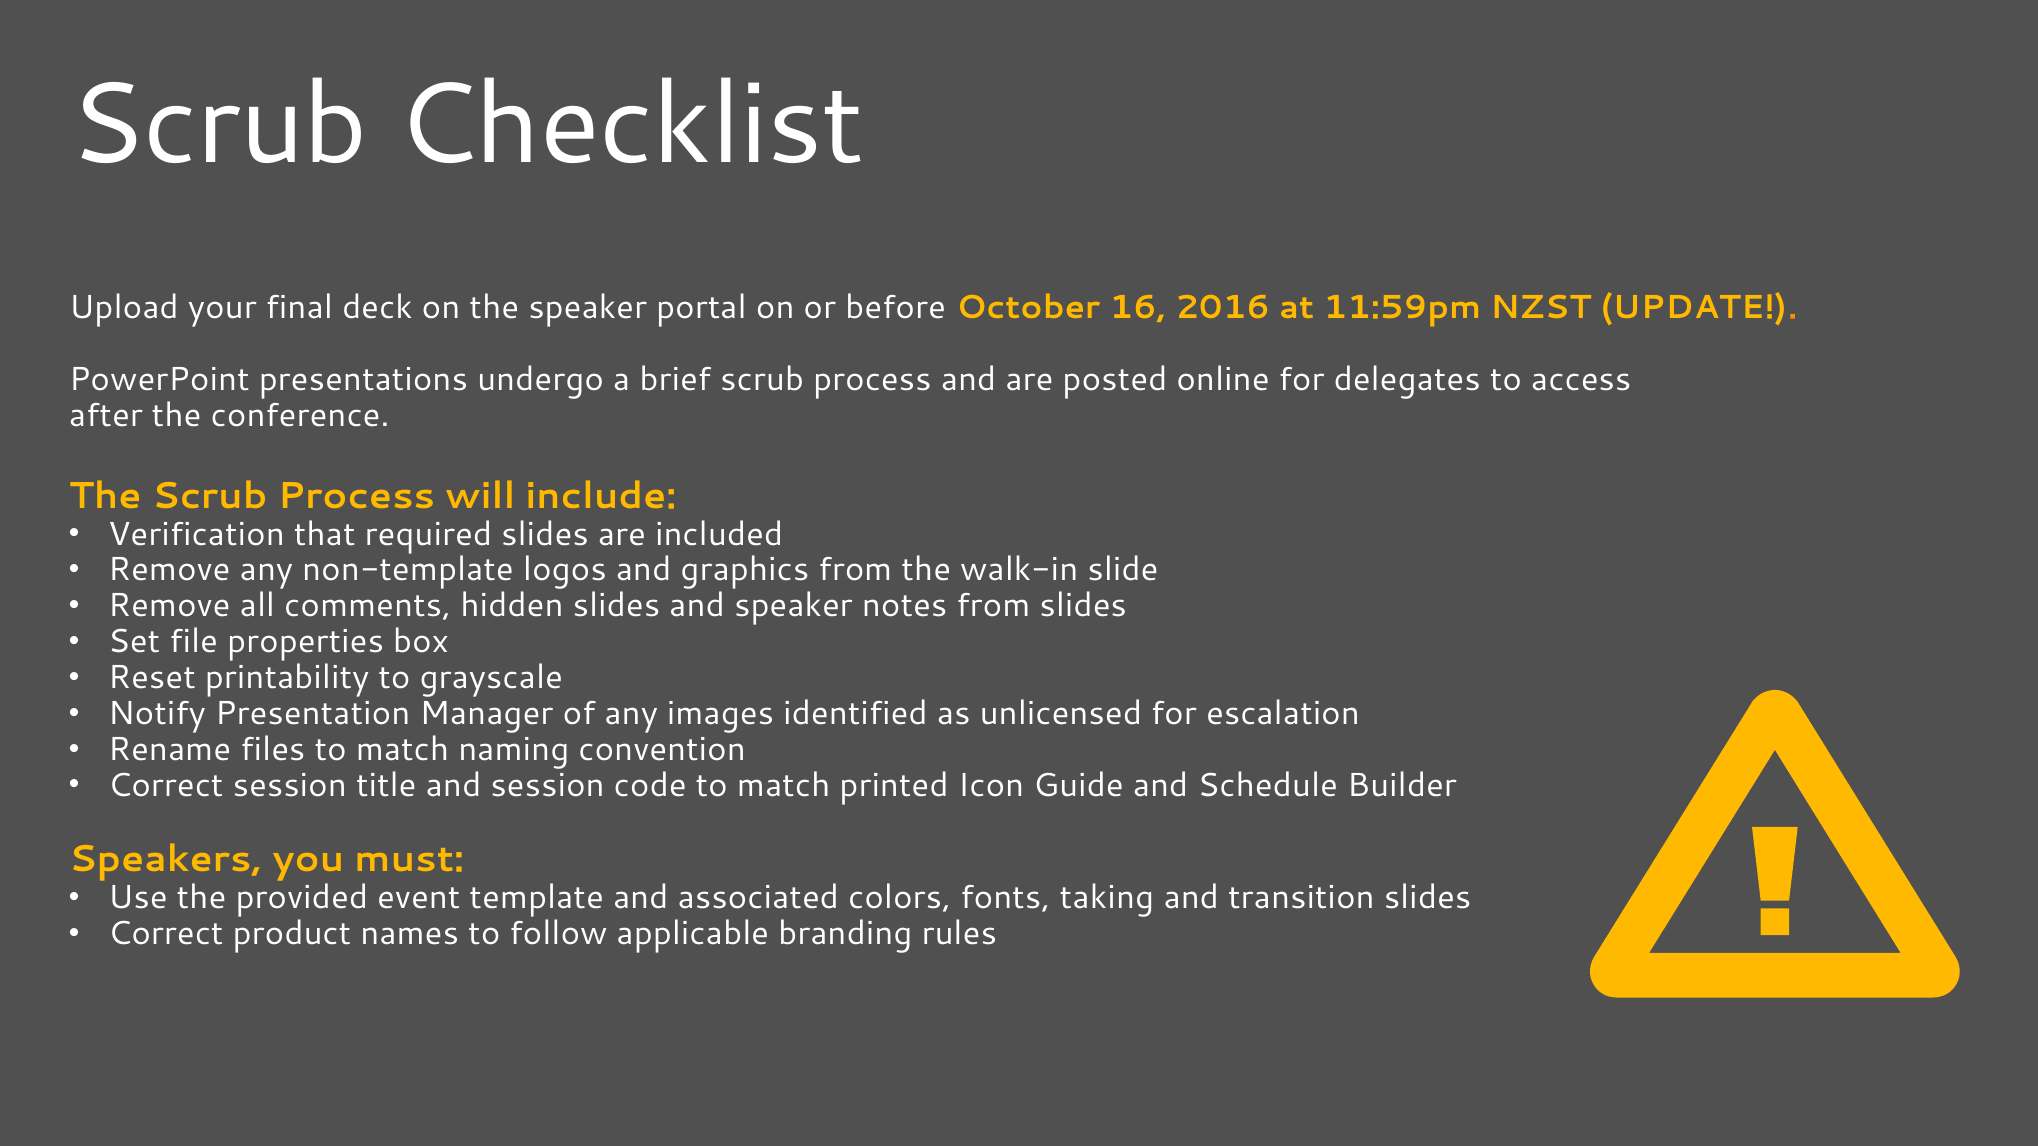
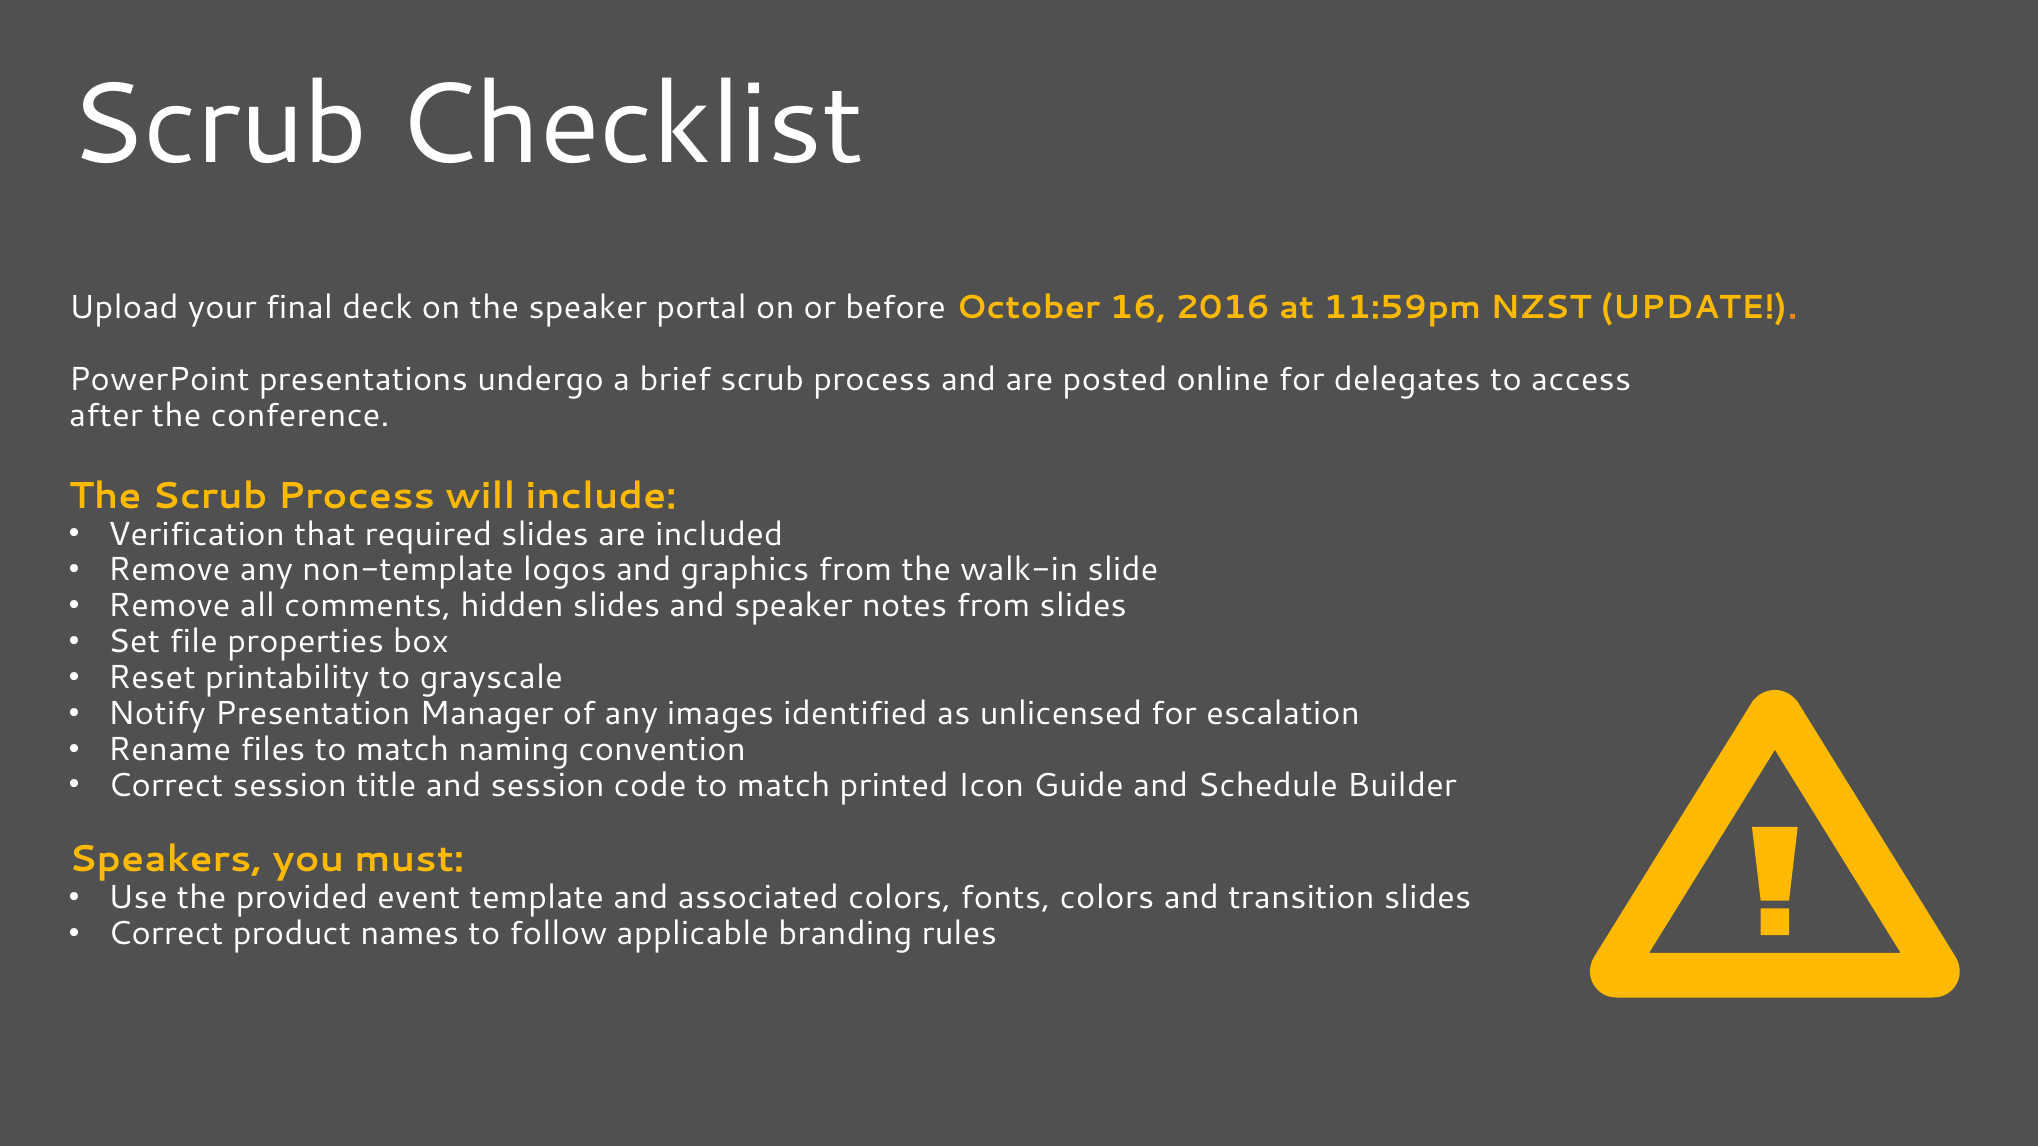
fonts taking: taking -> colors
